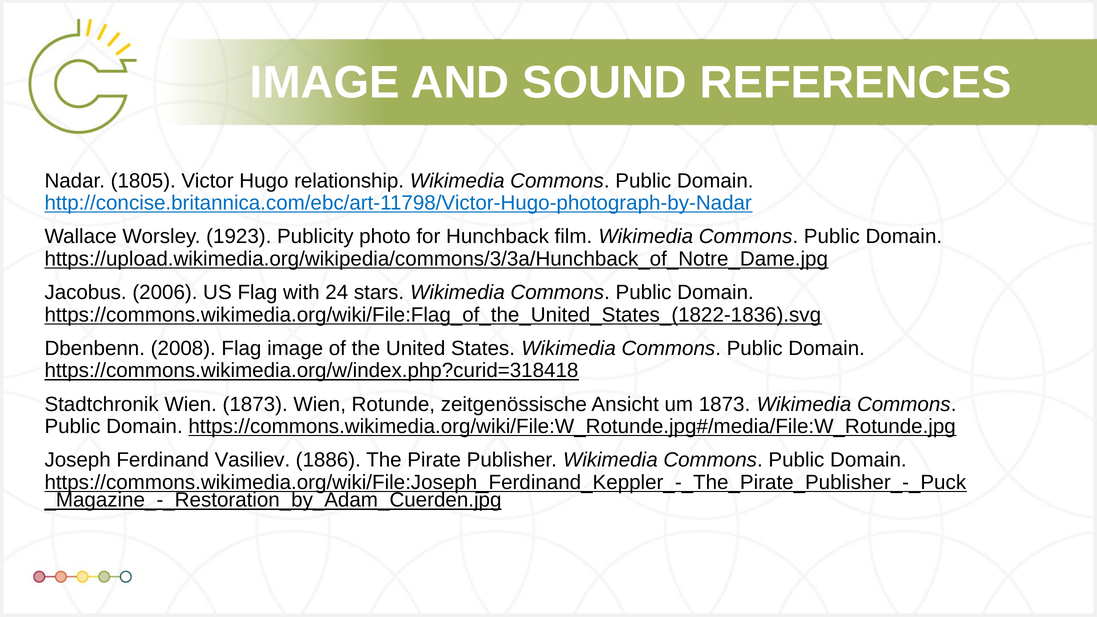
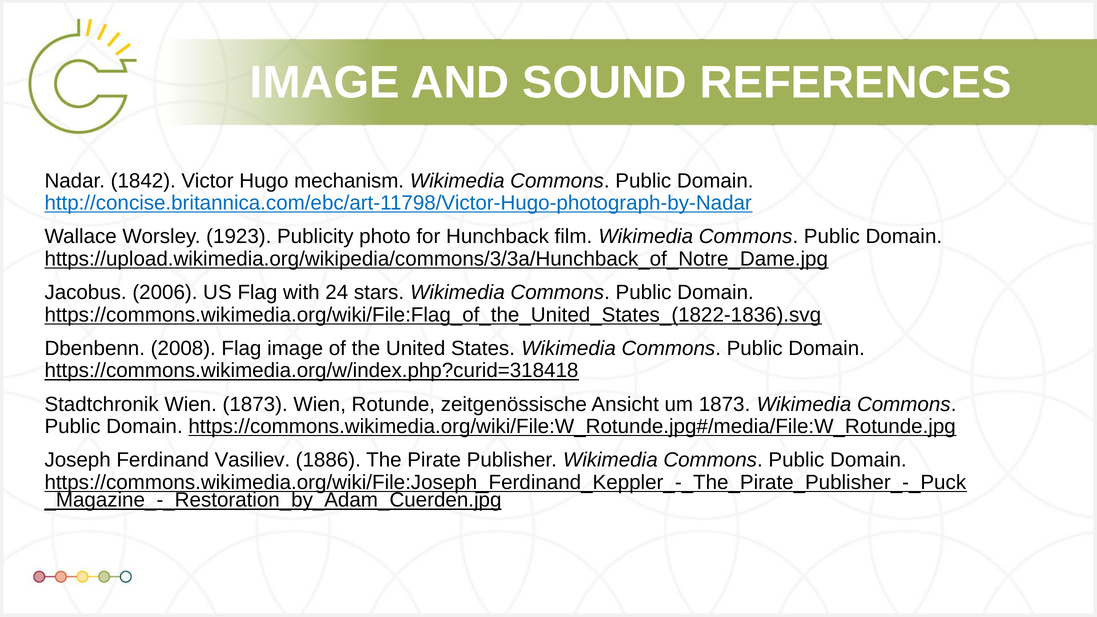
1805: 1805 -> 1842
relationship: relationship -> mechanism
